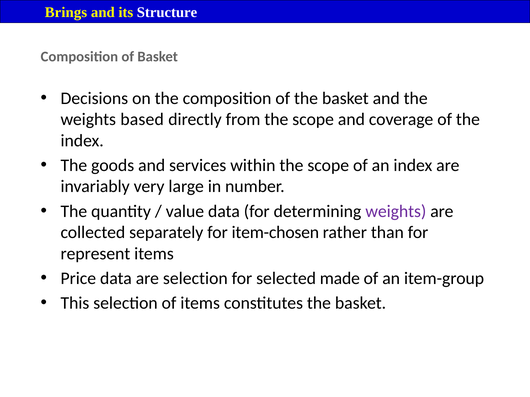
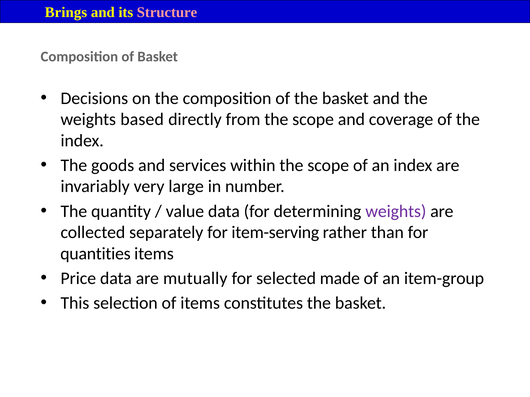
Structure colour: white -> pink
item-chosen: item-chosen -> item-serving
represent: represent -> quantities
are selection: selection -> mutually
